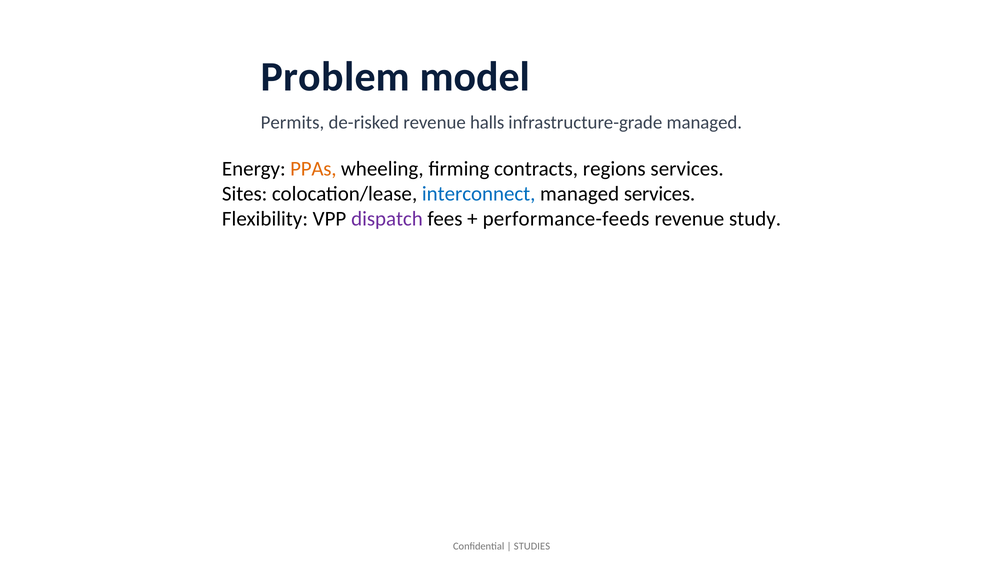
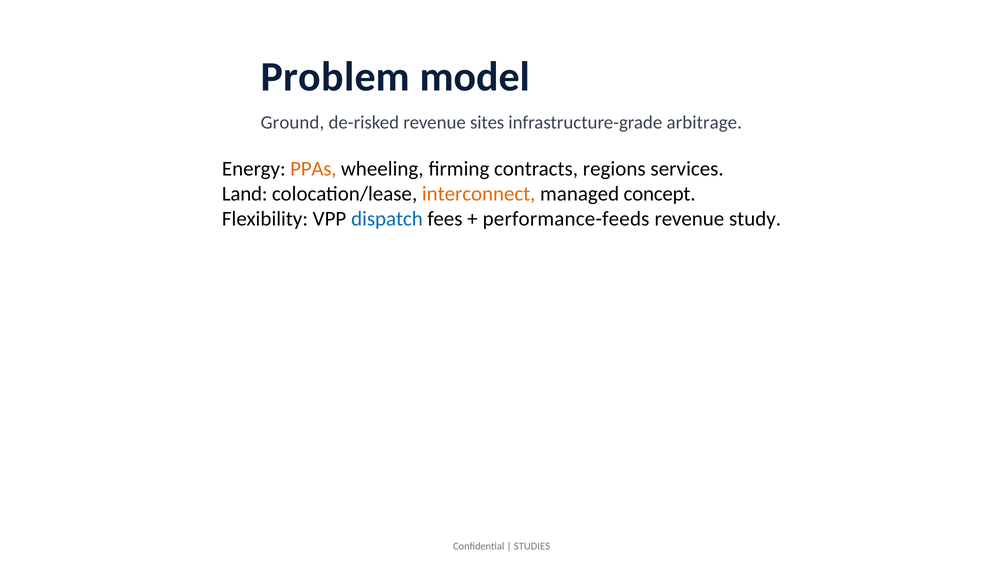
Permits: Permits -> Ground
halls: halls -> sites
infrastructure-grade managed: managed -> arbitrage
Sites: Sites -> Land
interconnect colour: blue -> orange
managed services: services -> concept
dispatch colour: purple -> blue
